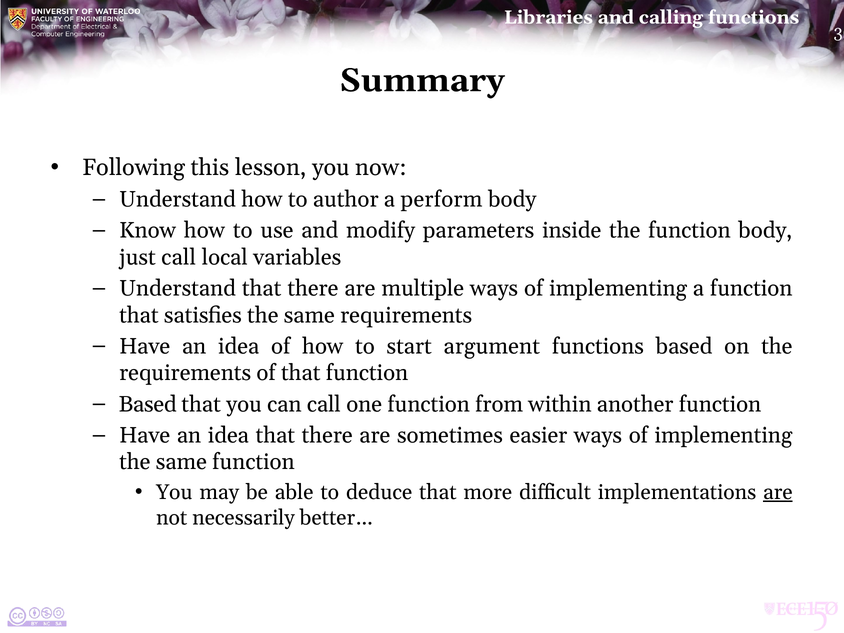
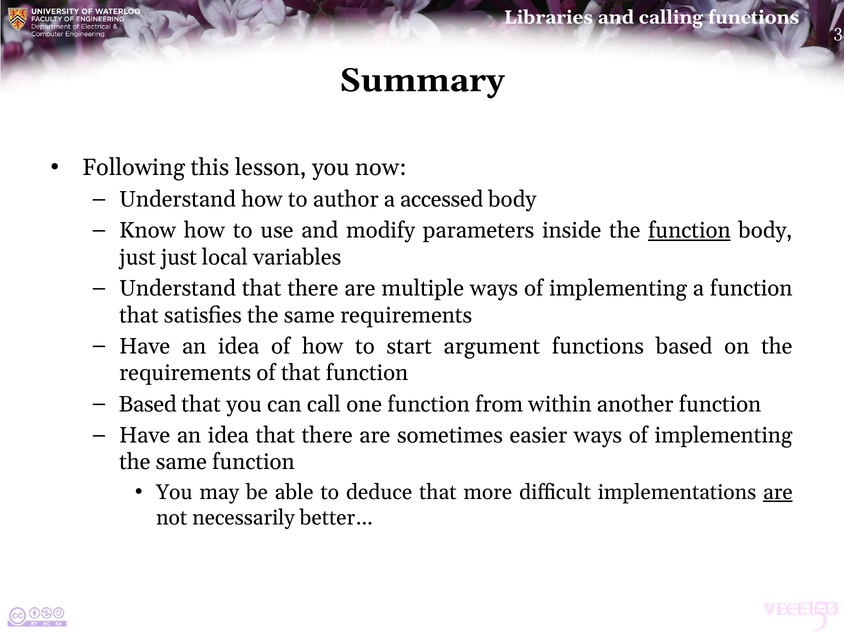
perform: perform -> accessed
function at (689, 231) underline: none -> present
just call: call -> just
